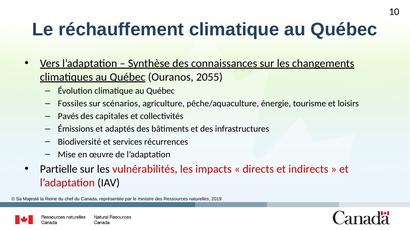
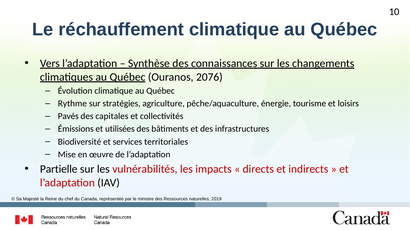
2055: 2055 -> 2076
Fossiles: Fossiles -> Rythme
scénarios: scénarios -> stratégies
adaptés: adaptés -> utilisées
récurrences: récurrences -> territoriales
